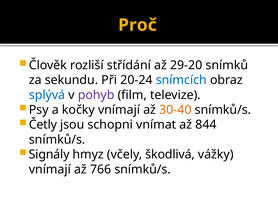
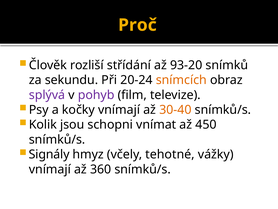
29-20: 29-20 -> 93-20
snímcích colour: blue -> orange
splývá colour: blue -> purple
Četly: Četly -> Kolik
844: 844 -> 450
škodlivá: škodlivá -> tehotné
766: 766 -> 360
